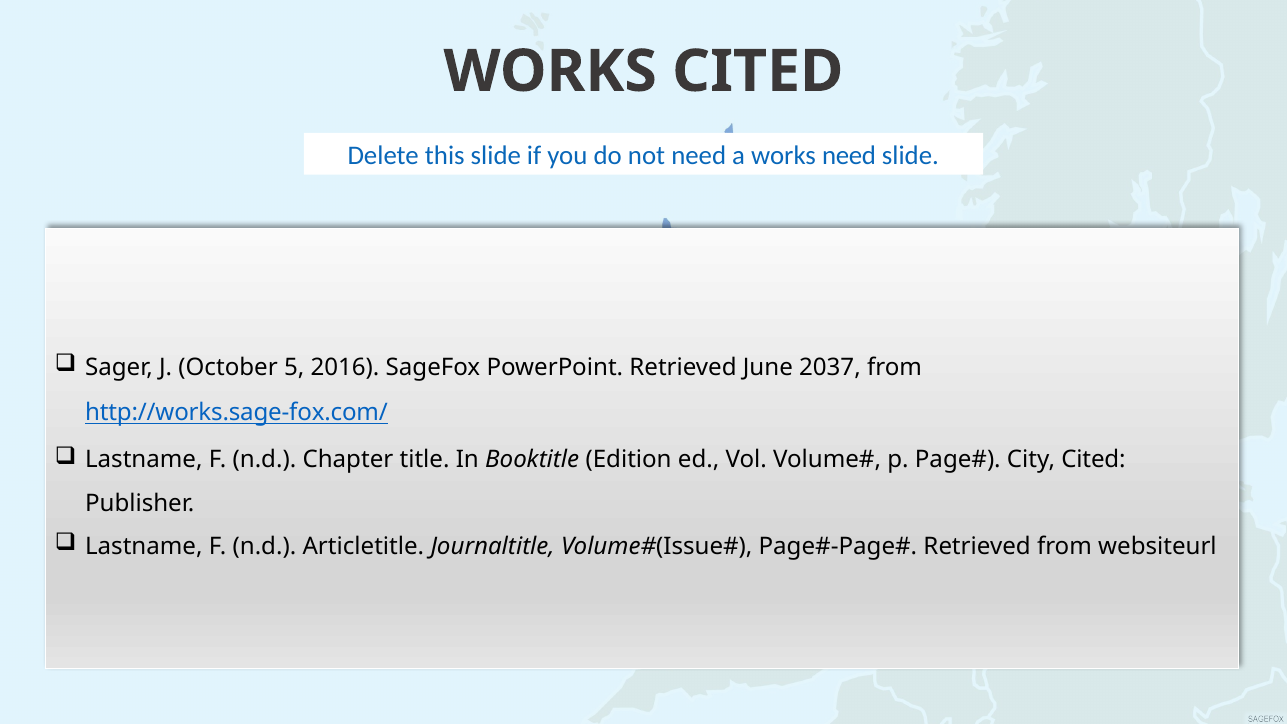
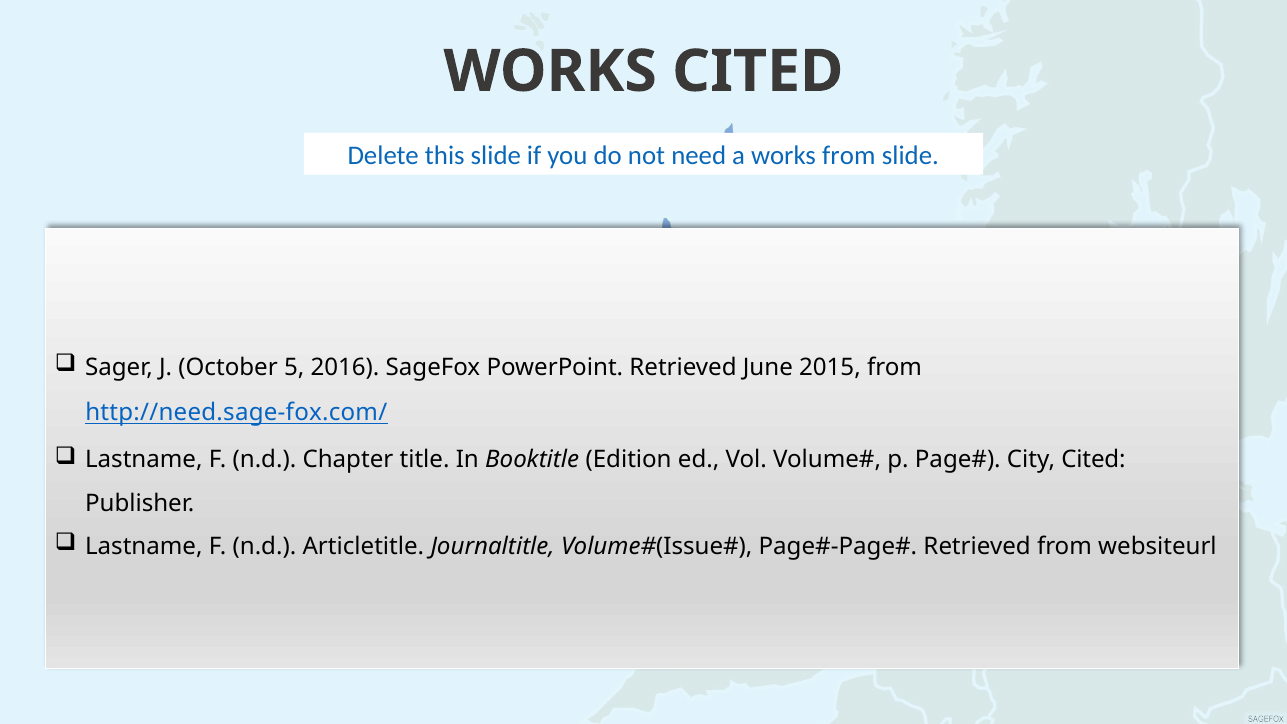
works need: need -> from
2037: 2037 -> 2015
http://works.sage-fox.com/: http://works.sage-fox.com/ -> http://need.sage-fox.com/
